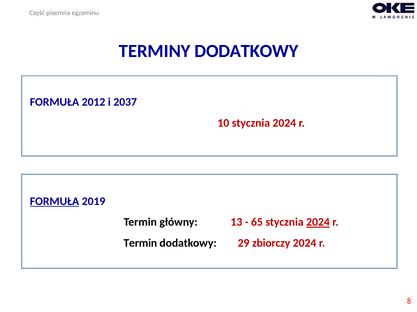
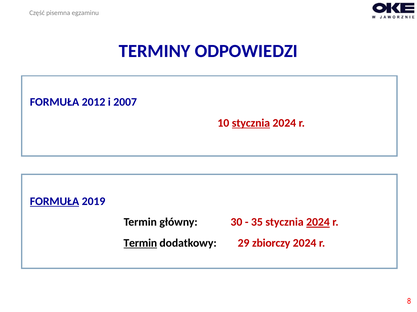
TERMINY DODATKOWY: DODATKOWY -> ODPOWIEDZI
2037: 2037 -> 2007
stycznia at (251, 123) underline: none -> present
13: 13 -> 30
65: 65 -> 35
Termin at (140, 244) underline: none -> present
